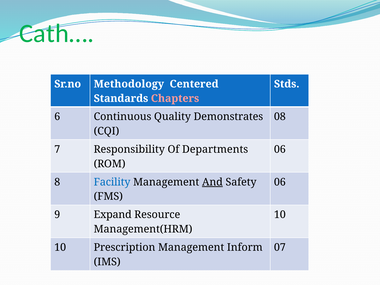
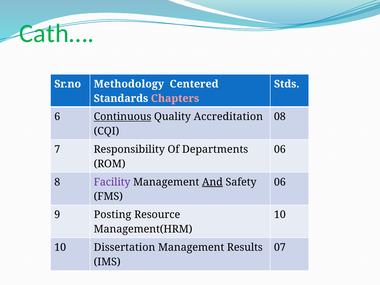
Continuous underline: none -> present
Demonstrates: Demonstrates -> Accreditation
Facility colour: blue -> purple
Expand: Expand -> Posting
Prescription: Prescription -> Dissertation
Inform: Inform -> Results
